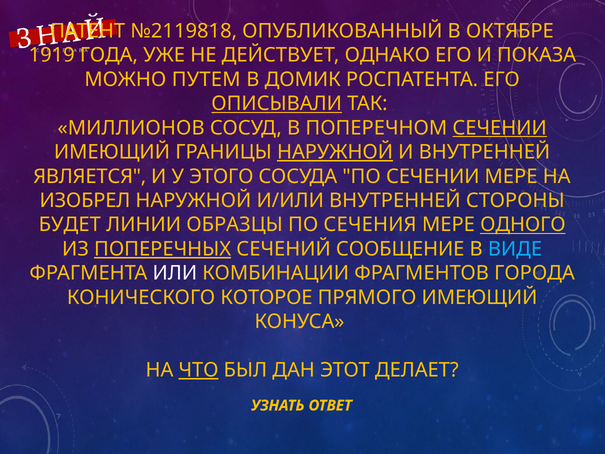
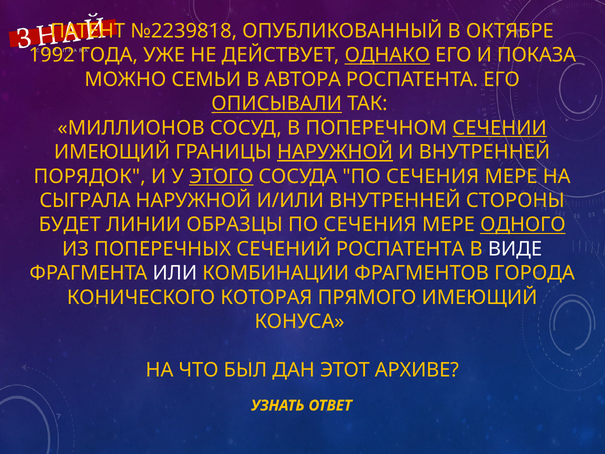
№2119818: №2119818 -> №2239818
1919: 1919 -> 1992
ОДНАКО underline: none -> present
ПУТЕМ: ПУТЕМ -> СЕМЬИ
ДОМИК: ДОМИК -> АВТОРА
ЯВЛЯЕТСЯ: ЯВЛЯЕТСЯ -> ПОРЯДОК
ЭТОГО underline: none -> present
СОСУДА ПО СЕЧЕНИИ: СЕЧЕНИИ -> СЕЧЕНИЯ
ИЗОБРЕЛ: ИЗОБРЕЛ -> СЫГРАЛА
ПОПЕРЕЧНЫХ underline: present -> none
СЕЧЕНИЙ СООБЩЕНИЕ: СООБЩЕНИЕ -> РОСПАТЕНТА
ВИДЕ colour: light blue -> white
КОТОРОЕ: КОТОРОЕ -> КОТОРАЯ
ЧТО underline: present -> none
ДЕЛАЕТ: ДЕЛАЕТ -> АРХИВЕ
